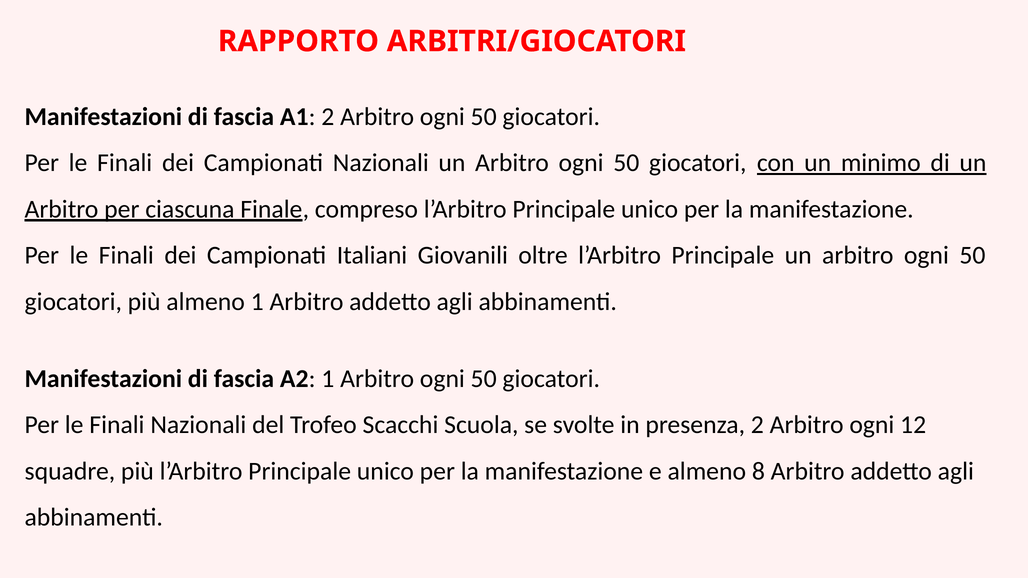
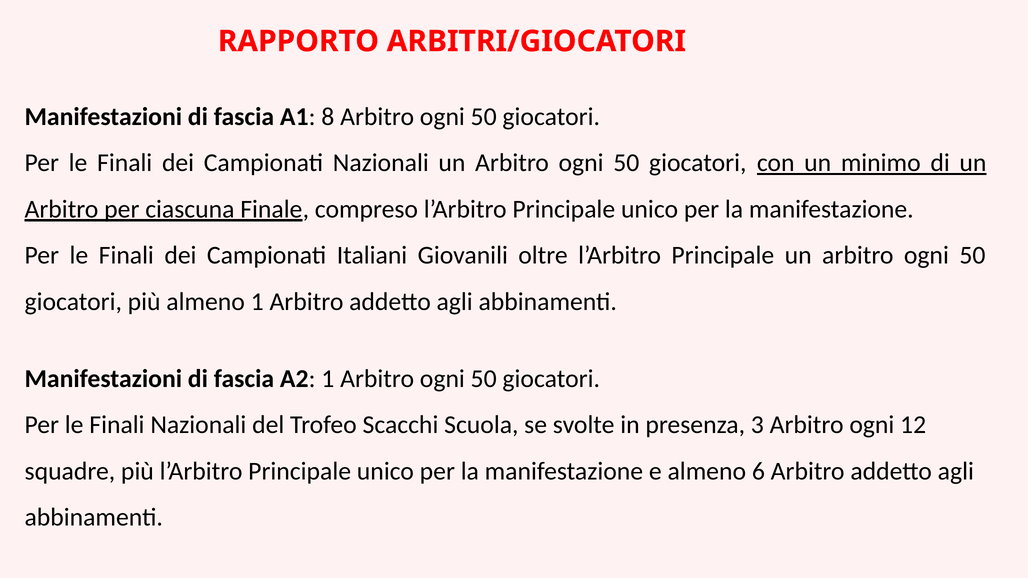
A1 2: 2 -> 8
presenza 2: 2 -> 3
8: 8 -> 6
